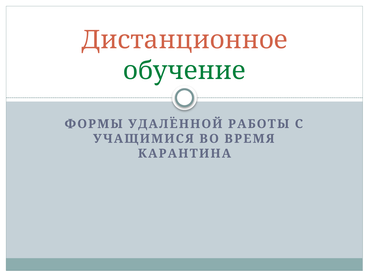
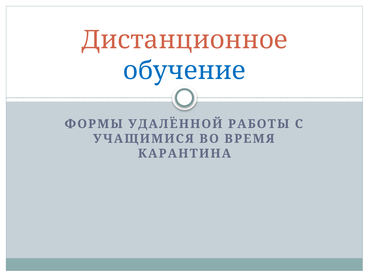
обучение colour: green -> blue
